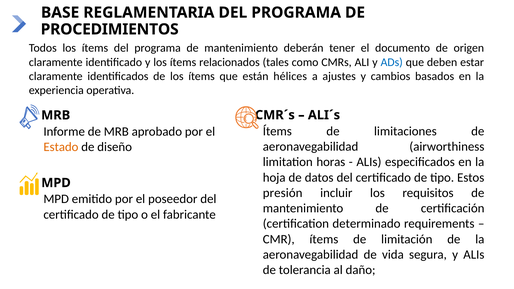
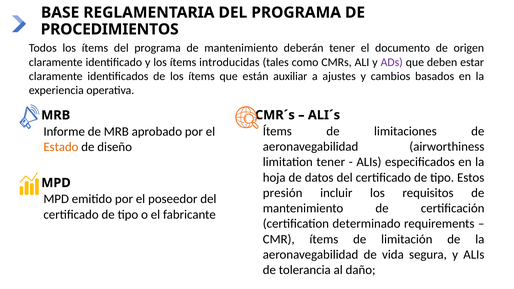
relacionados: relacionados -> introducidas
ADs colour: blue -> purple
hélices: hélices -> auxiliar
limitation horas: horas -> tener
